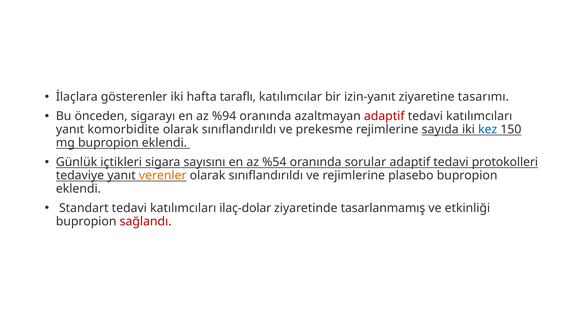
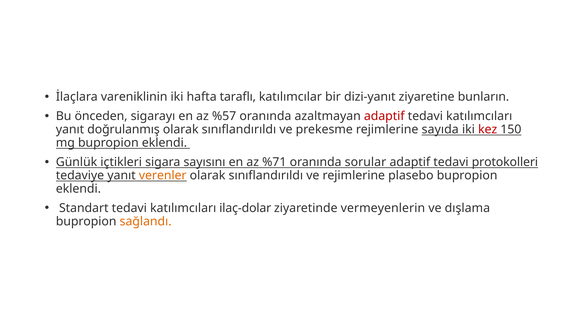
gösterenler: gösterenler -> vareniklinin
izin-yanıt: izin-yanıt -> dizi-yanıt
tasarımı: tasarımı -> bunların
%94: %94 -> %57
komorbidite: komorbidite -> doğrulanmış
kez colour: blue -> red
%54: %54 -> %71
tasarlanmamış: tasarlanmamış -> vermeyenlerin
etkinliği: etkinliği -> dışlama
sağlandı colour: red -> orange
